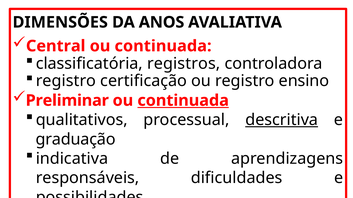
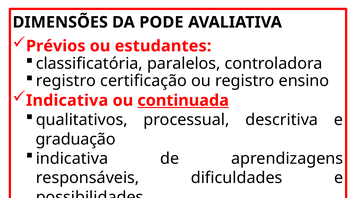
ANOS: ANOS -> PODE
Central: Central -> Prévios
continuada at (163, 46): continuada -> estudantes
registros: registros -> paralelos
Preliminar at (67, 101): Preliminar -> Indicativa
descritiva underline: present -> none
